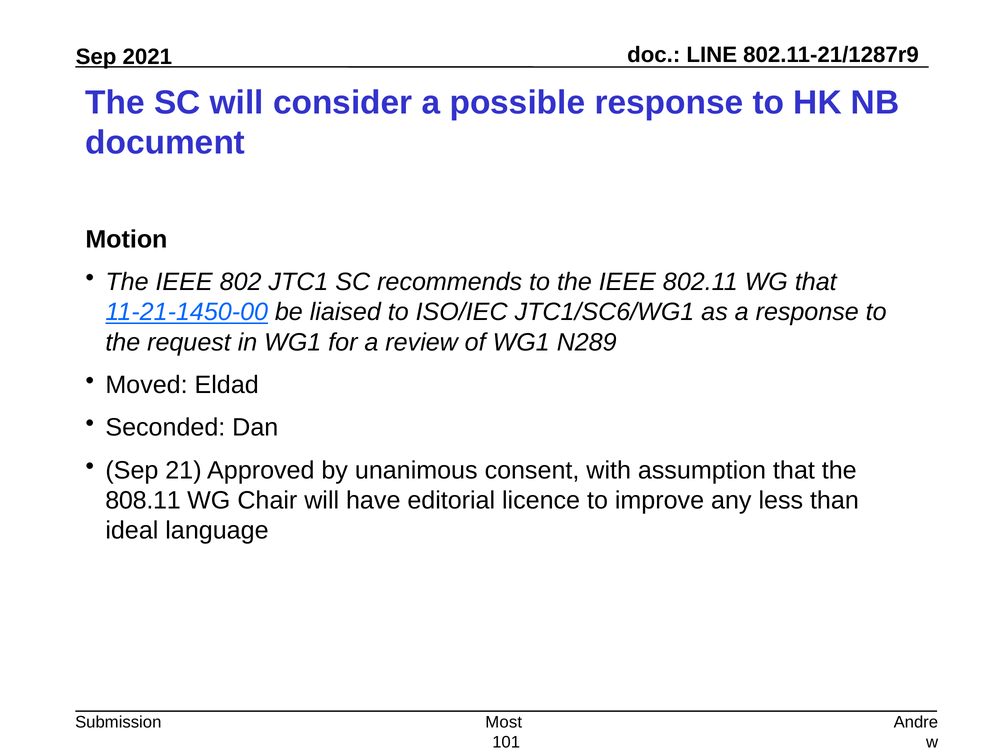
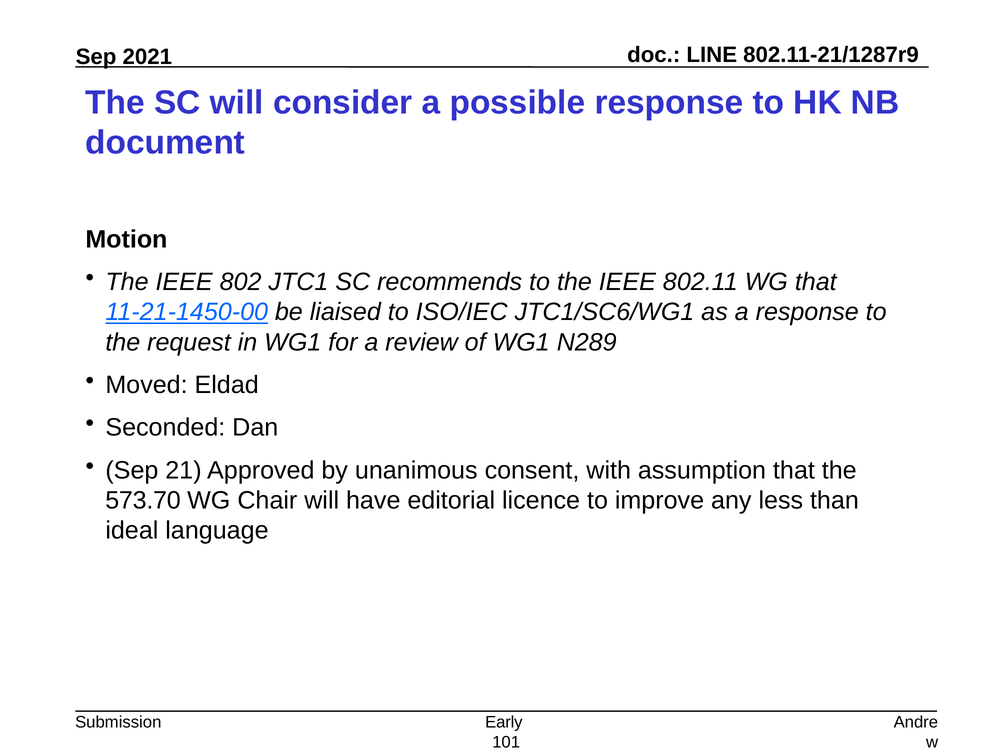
808.11: 808.11 -> 573.70
Most: Most -> Early
